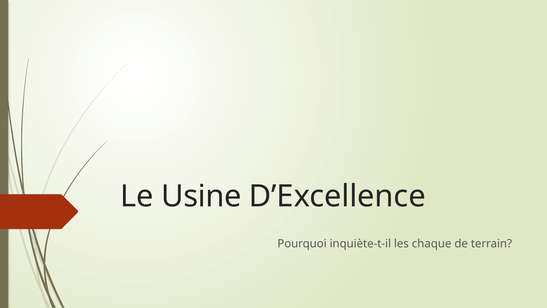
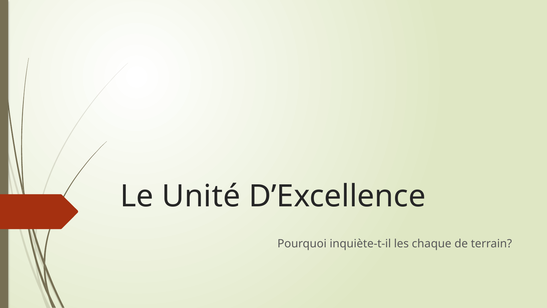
Usine: Usine -> Unité
